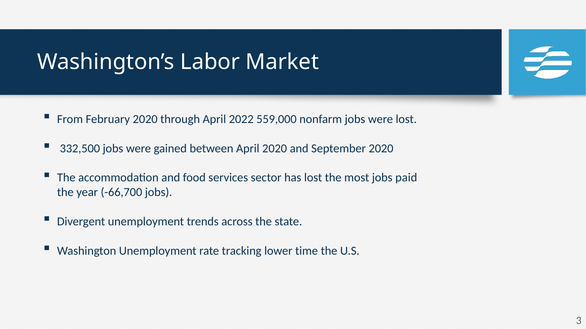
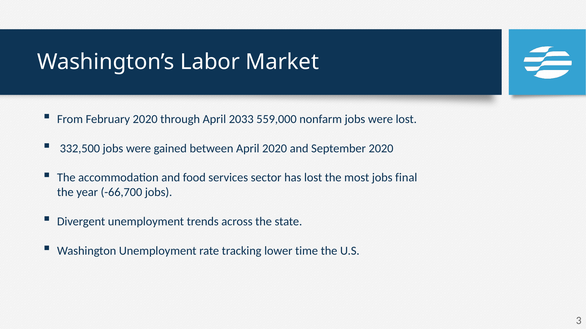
2022: 2022 -> 2033
paid: paid -> final
